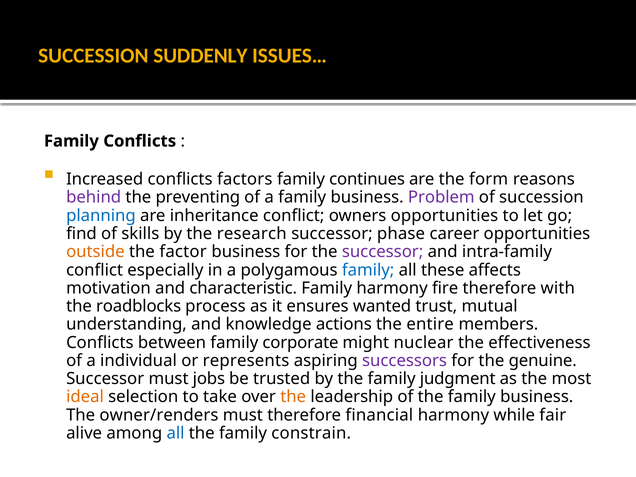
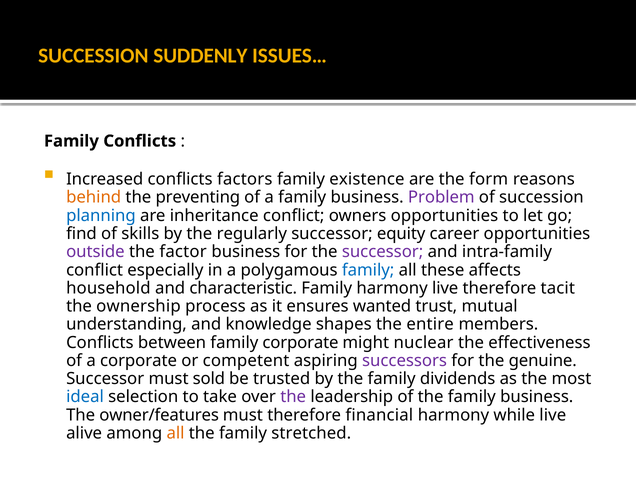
continues: continues -> existence
behind colour: purple -> orange
research: research -> regularly
phase: phase -> equity
outside colour: orange -> purple
motivation: motivation -> household
harmony fire: fire -> live
with: with -> tacit
roadblocks: roadblocks -> ownership
actions: actions -> shapes
a individual: individual -> corporate
represents: represents -> competent
jobs: jobs -> sold
judgment: judgment -> dividends
ideal colour: orange -> blue
the at (293, 397) colour: orange -> purple
owner/renders: owner/renders -> owner/features
while fair: fair -> live
all at (176, 433) colour: blue -> orange
constrain: constrain -> stretched
